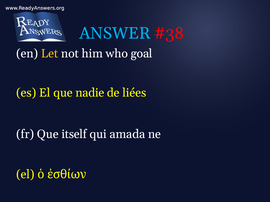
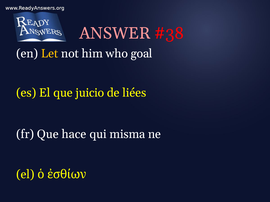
ANSWER colour: light blue -> pink
nadie: nadie -> juicio
itself: itself -> hace
amada: amada -> misma
